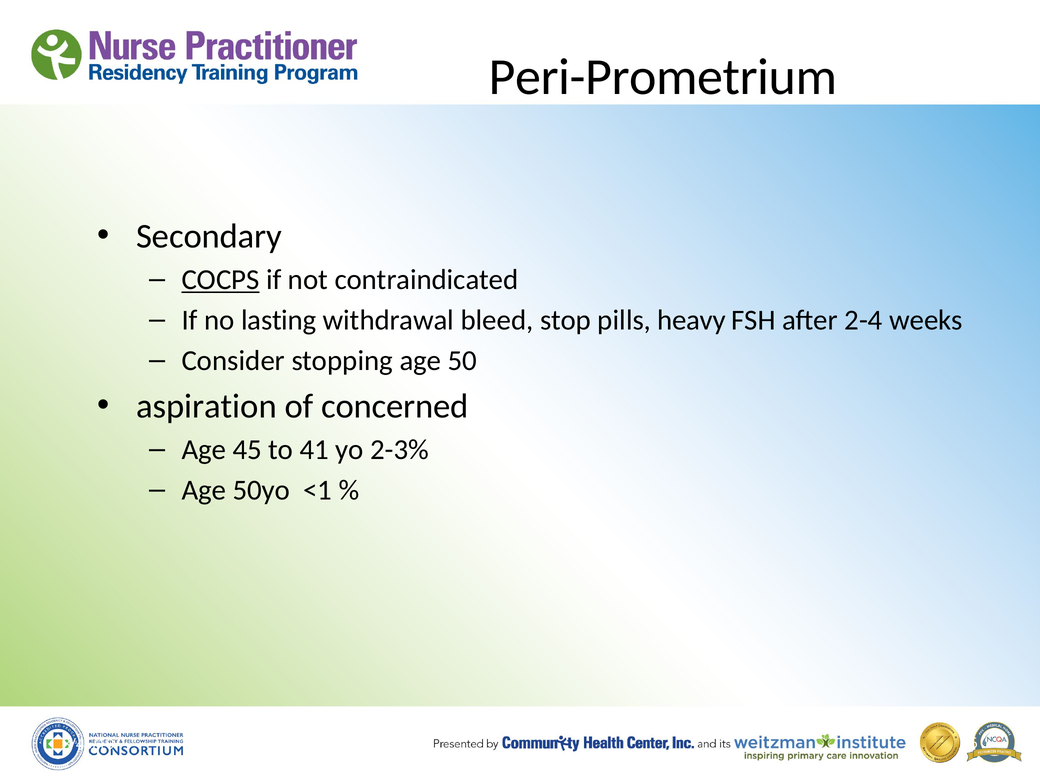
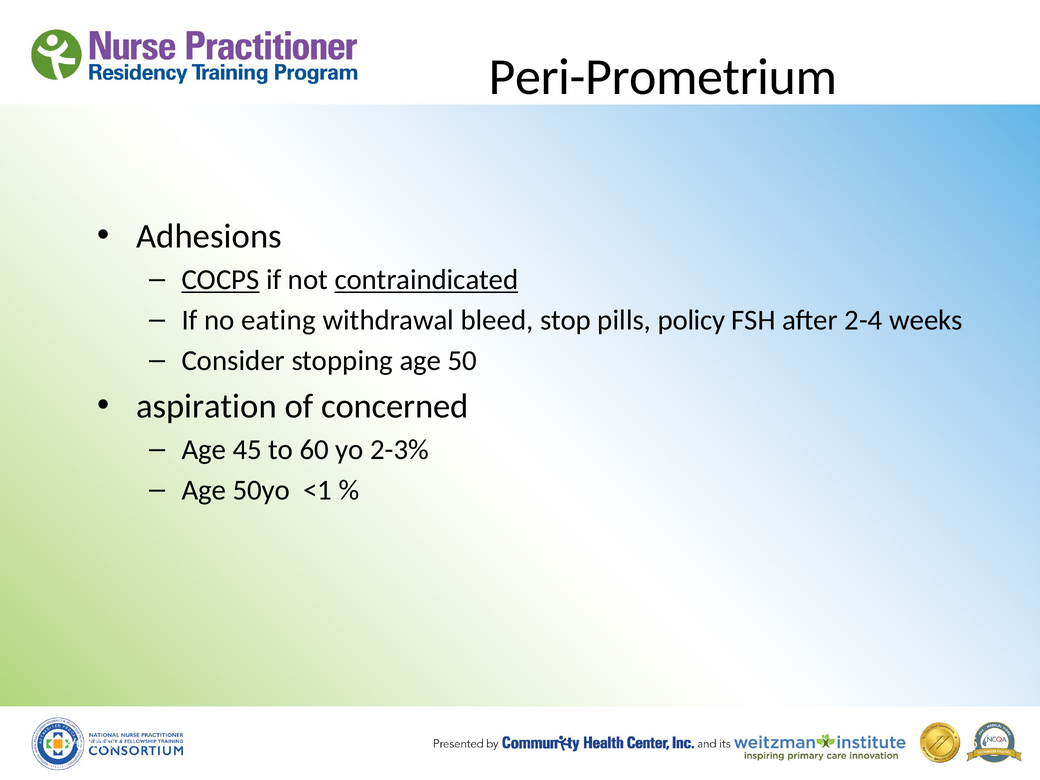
Secondary: Secondary -> Adhesions
contraindicated underline: none -> present
lasting: lasting -> eating
heavy: heavy -> policy
41: 41 -> 60
8/45/10: 8/45/10 -> 8/67/10
